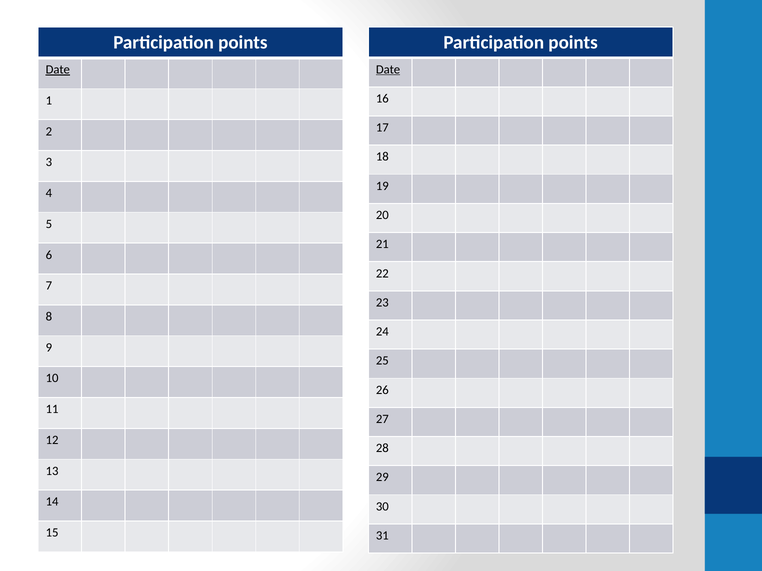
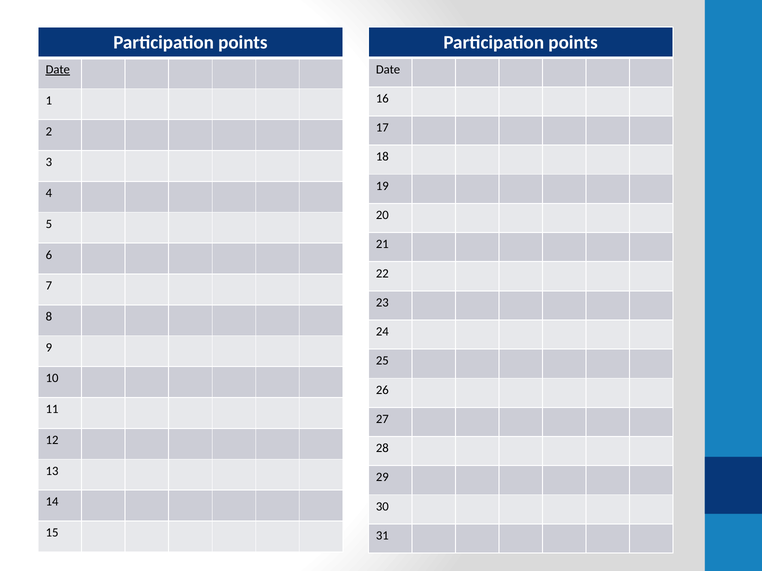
Date at (388, 69) underline: present -> none
